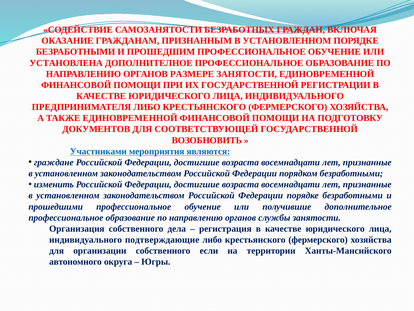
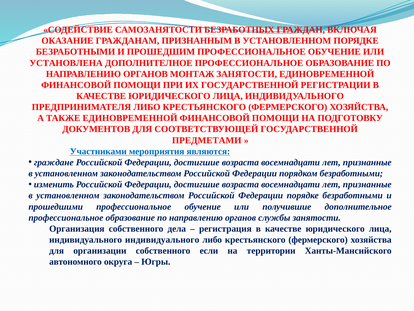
РАЗМЕРЕ: РАЗМЕРЕ -> МОНТАЖ
ВОЗОБНОВИТЬ: ВОЗОБНОВИТЬ -> ПРЕДМЕТАМИ
индивидуального подтверждающие: подтверждающие -> индивидуального
